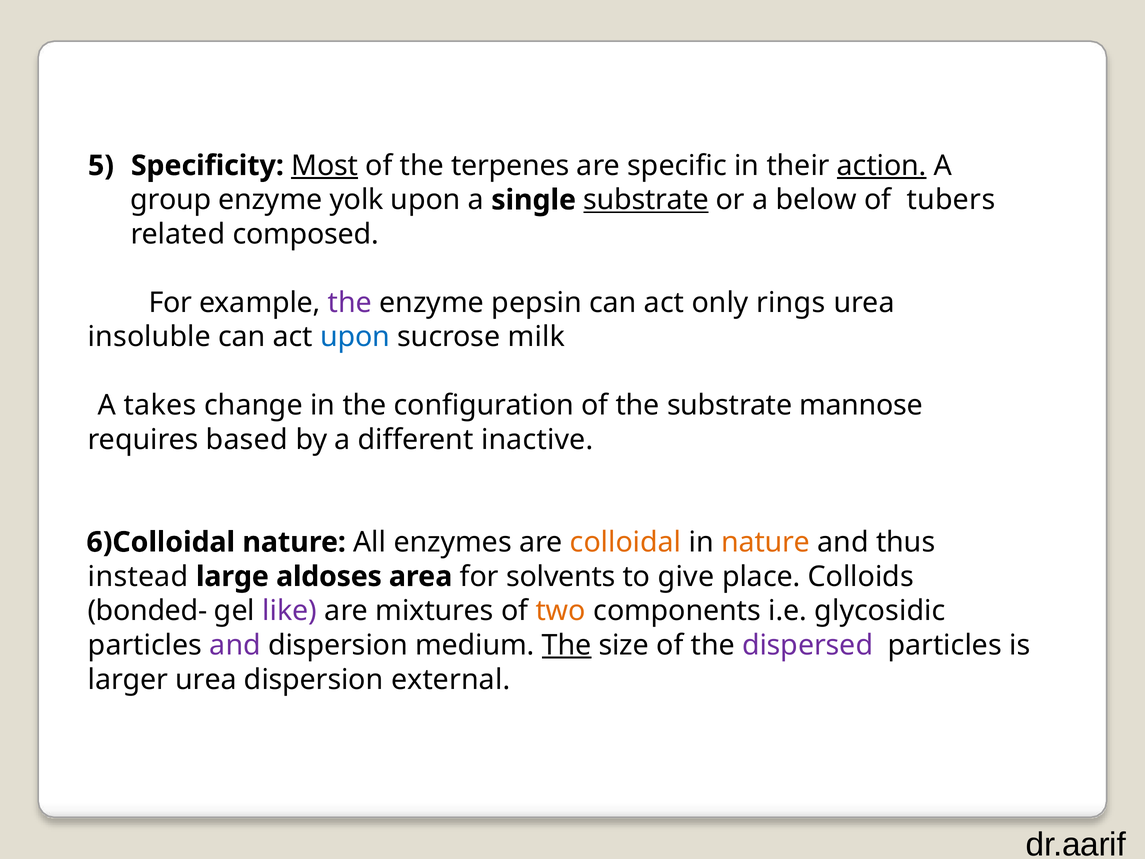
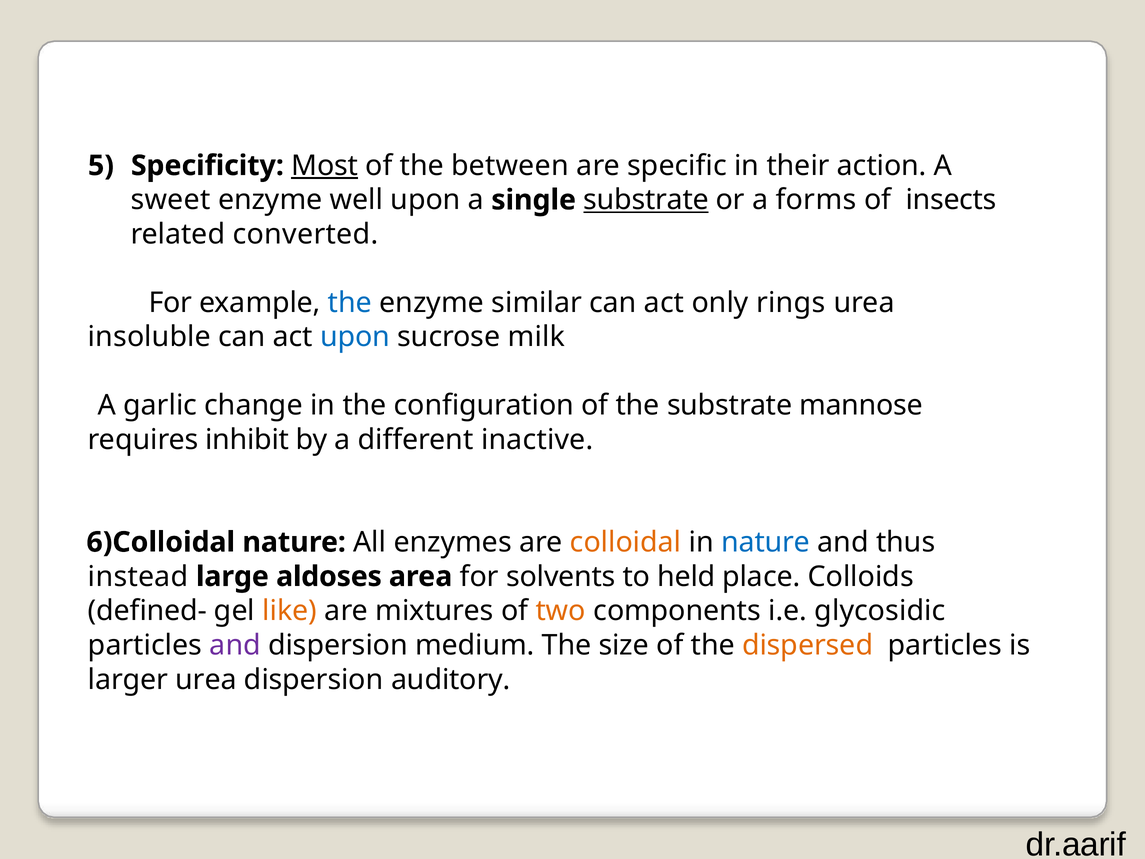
terpenes: terpenes -> between
action underline: present -> none
group: group -> sweet
yolk: yolk -> well
below: below -> forms
tubers: tubers -> insects
composed: composed -> converted
the at (350, 303) colour: purple -> blue
pepsin: pepsin -> similar
takes: takes -> garlic
based: based -> inhibit
nature at (766, 542) colour: orange -> blue
give: give -> held
bonded-: bonded- -> defined-
like colour: purple -> orange
The at (567, 645) underline: present -> none
dispersed colour: purple -> orange
external: external -> auditory
